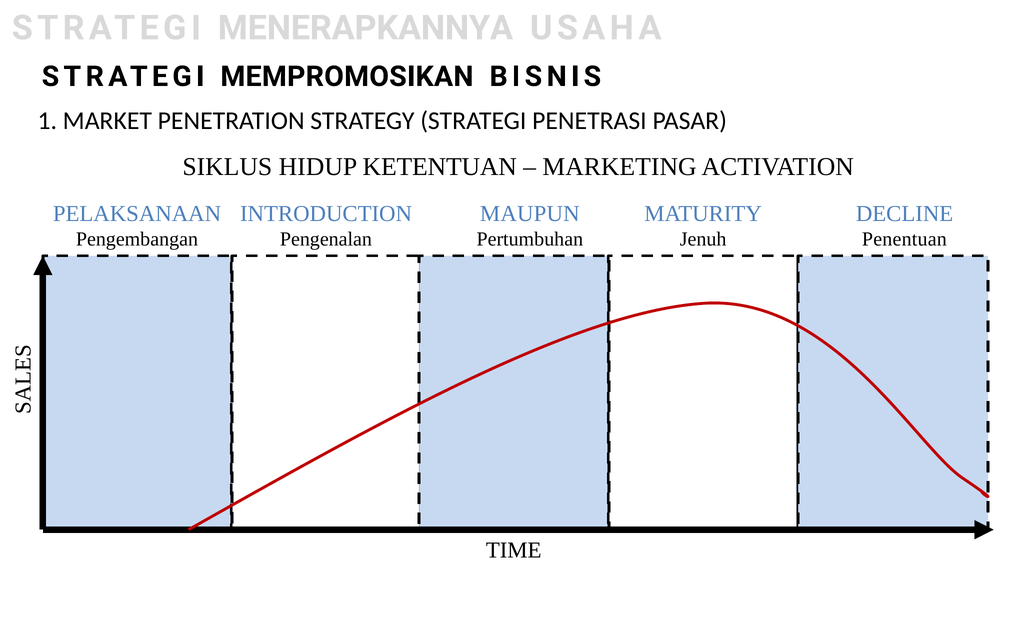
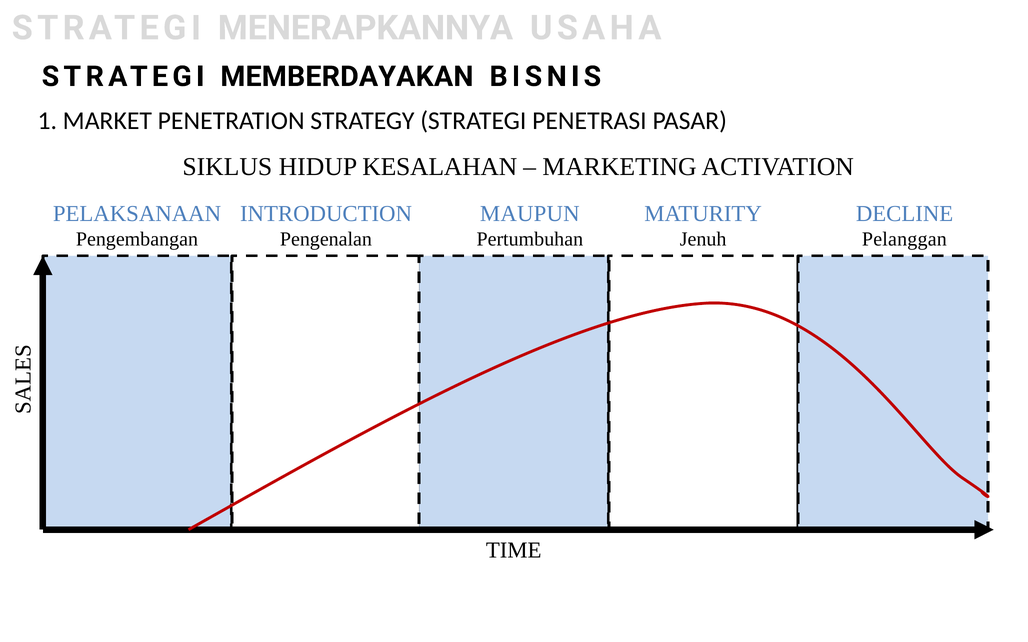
MEMPROMOSIKAN: MEMPROMOSIKAN -> MEMBERDAYAKAN
KETENTUAN: KETENTUAN -> KESALAHAN
Penentuan: Penentuan -> Pelanggan
